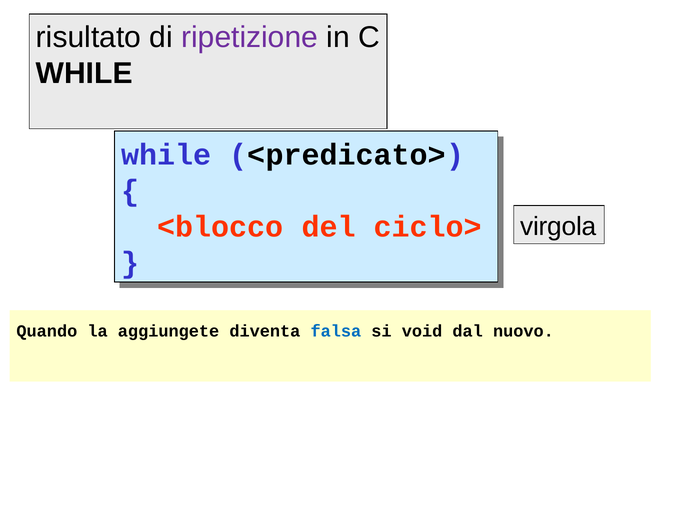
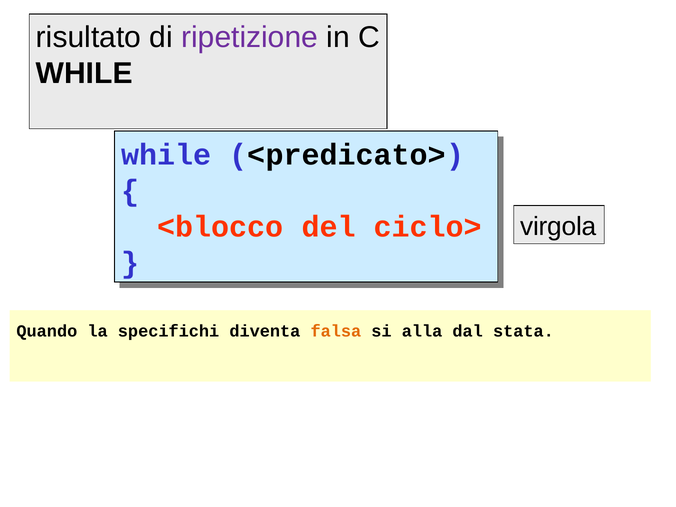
aggiungete: aggiungete -> specifichi
falsa colour: blue -> orange
void: void -> alla
nuovo: nuovo -> stata
